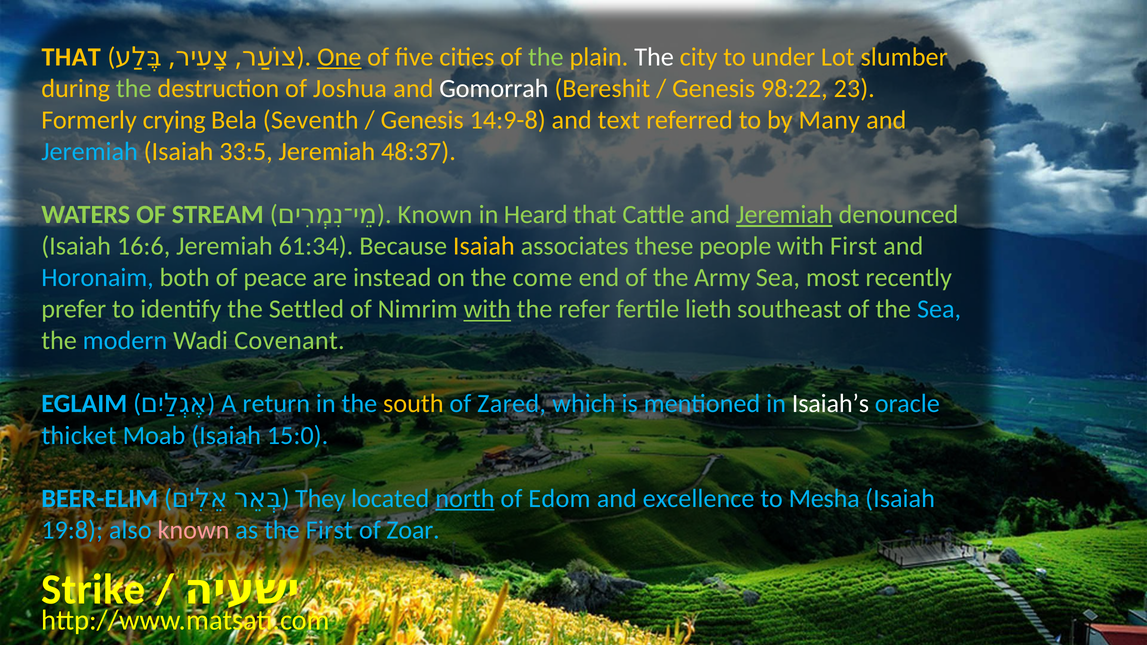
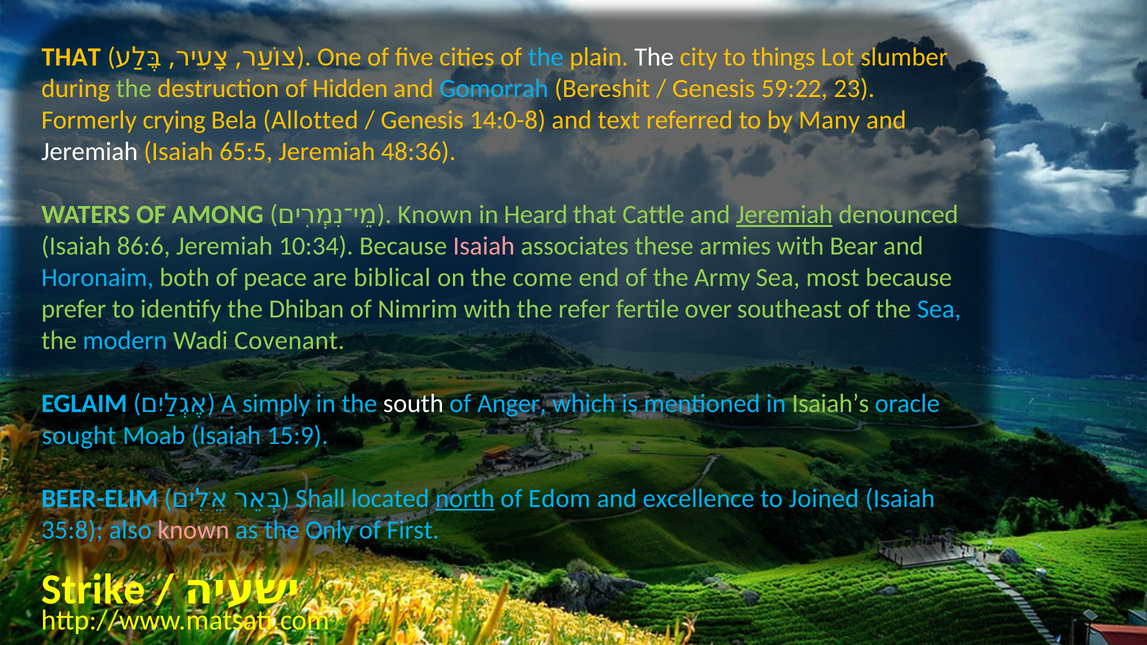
One underline: present -> none
the at (546, 57) colour: light green -> light blue
under: under -> things
Joshua: Joshua -> Hidden
Gomorrah colour: white -> light blue
98:22: 98:22 -> 59:22
Seventh: Seventh -> Allotted
14:9-8: 14:9-8 -> 14:0-8
Jeremiah at (90, 152) colour: light blue -> white
33:5: 33:5 -> 65:5
48:37: 48:37 -> 48:36
STREAM: STREAM -> AMONG
16:6: 16:6 -> 86:6
61:34: 61:34 -> 10:34
Isaiah at (484, 246) colour: yellow -> pink
people: people -> armies
with First: First -> Bear
instead: instead -> biblical
most recently: recently -> because
Settled: Settled -> Dhiban
with at (487, 309) underline: present -> none
lieth: lieth -> over
return: return -> simply
south colour: yellow -> white
Zared: Zared -> Anger
Isaiah’s colour: white -> light green
thicket: thicket -> sought
15:0: 15:0 -> 15:9
They: They -> Shall
Mesha: Mesha -> Joined
19:8: 19:8 -> 35:8
the First: First -> Only
Zoar: Zoar -> First
